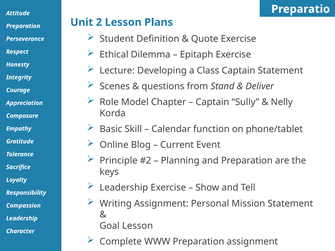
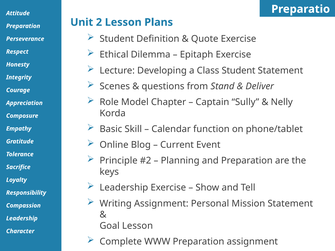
Class Captain: Captain -> Student
